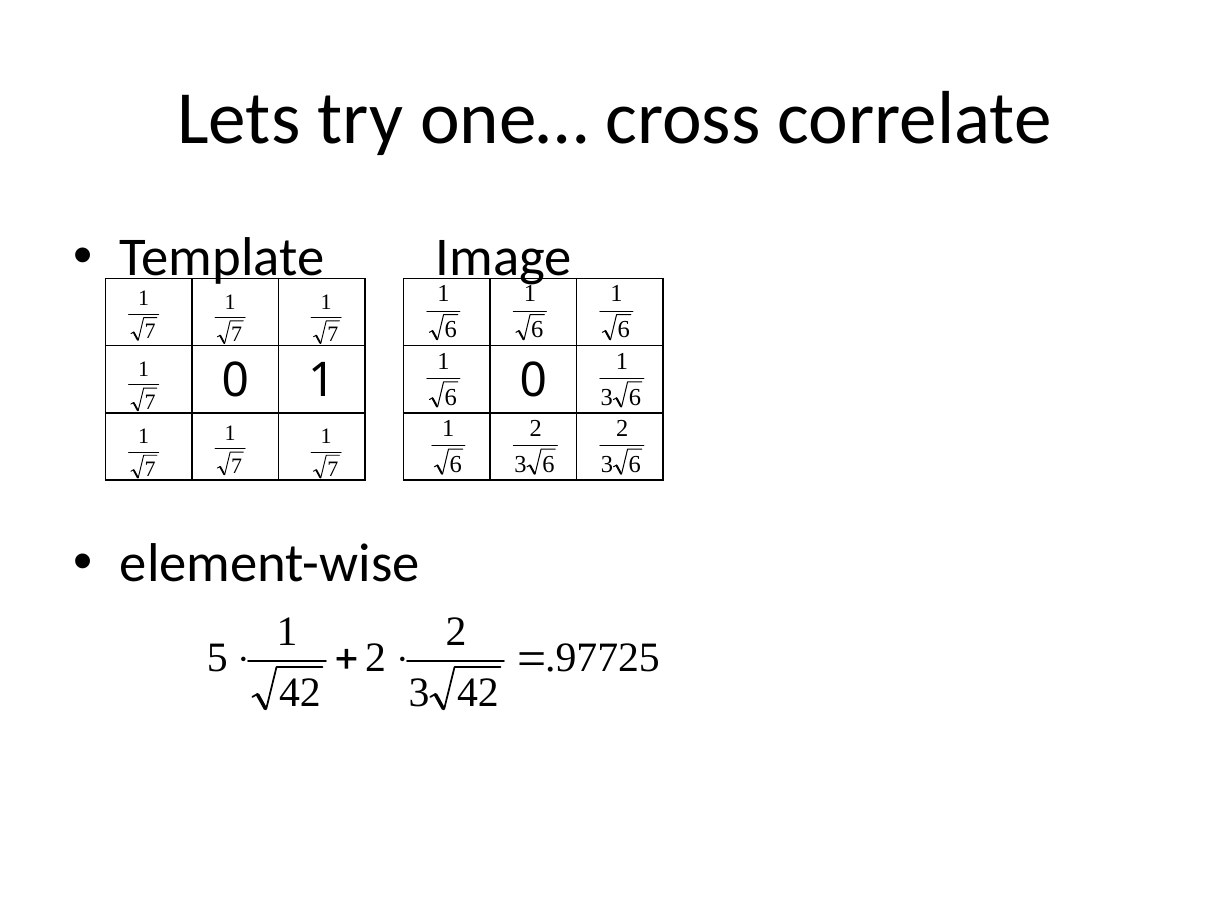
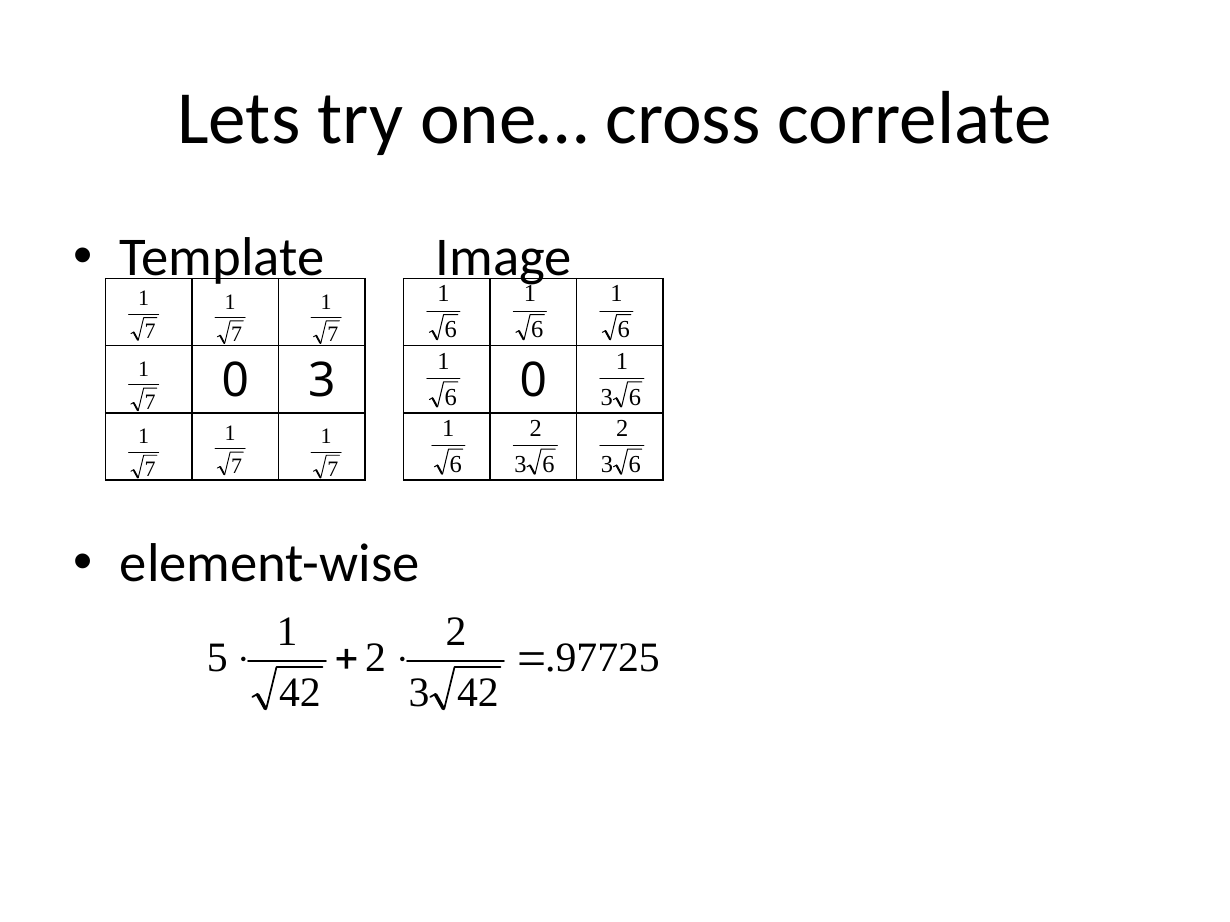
0 1: 1 -> 3
